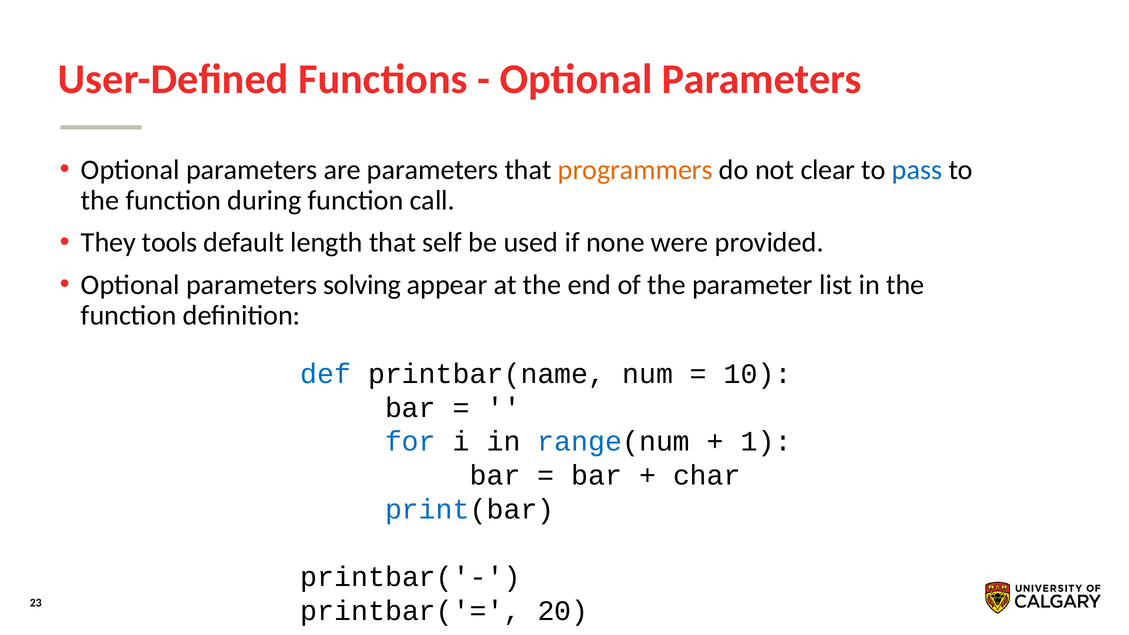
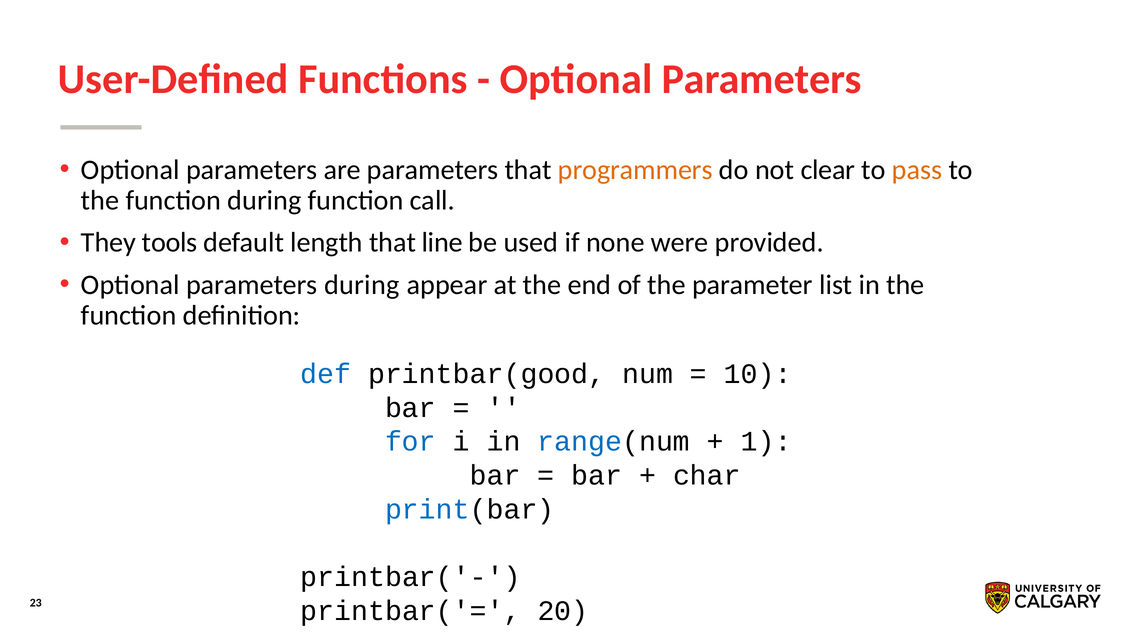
pass colour: blue -> orange
self: self -> line
parameters solving: solving -> during
printbar(name: printbar(name -> printbar(good
